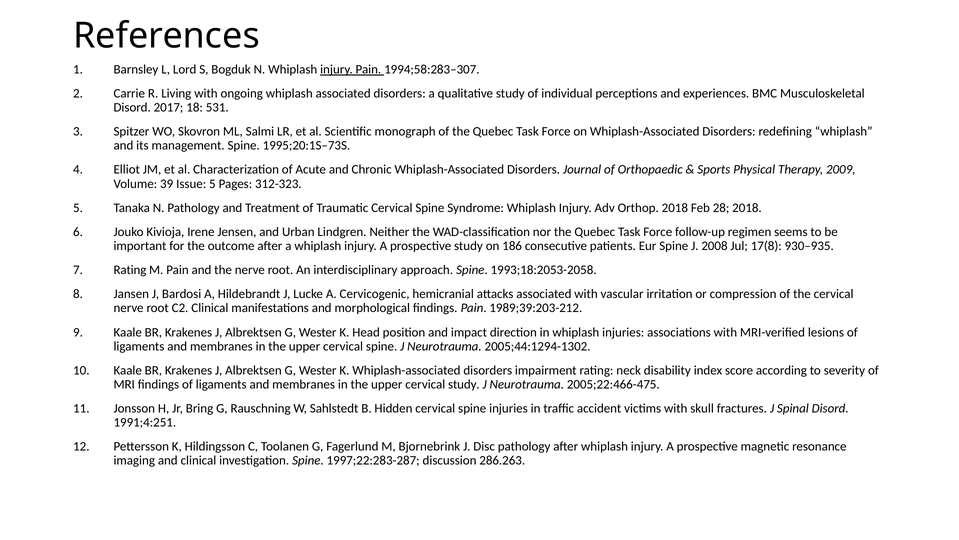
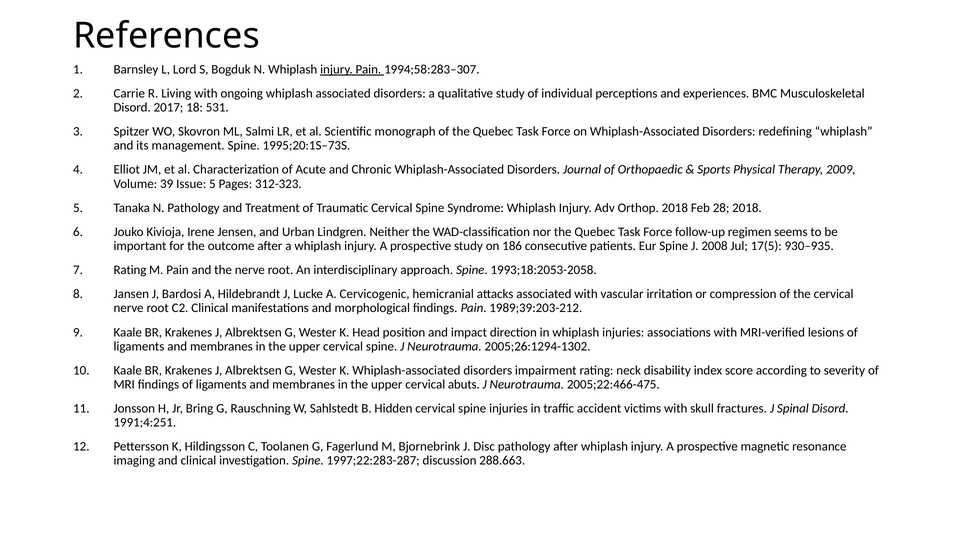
17(8: 17(8 -> 17(5
2005;44:1294-1302: 2005;44:1294-1302 -> 2005;26:1294-1302
cervical study: study -> abuts
286.263: 286.263 -> 288.663
